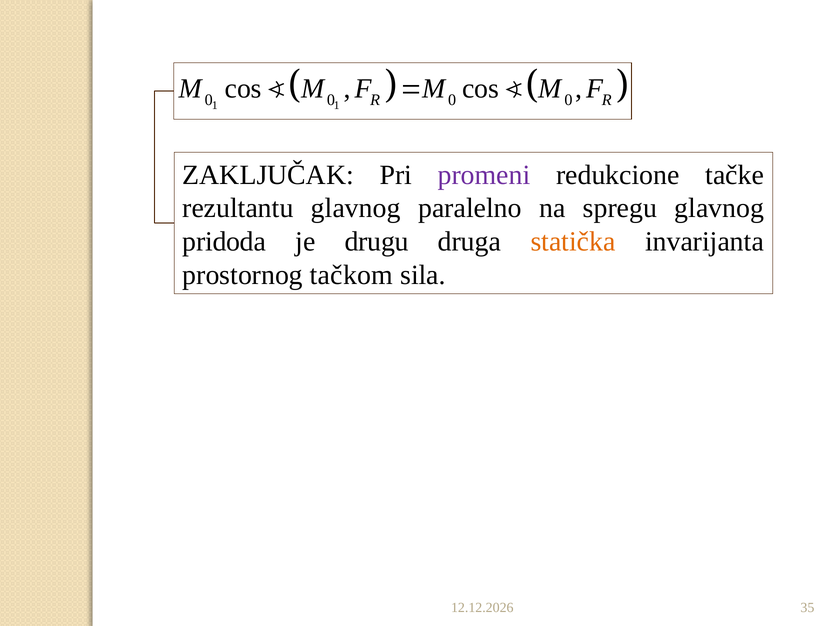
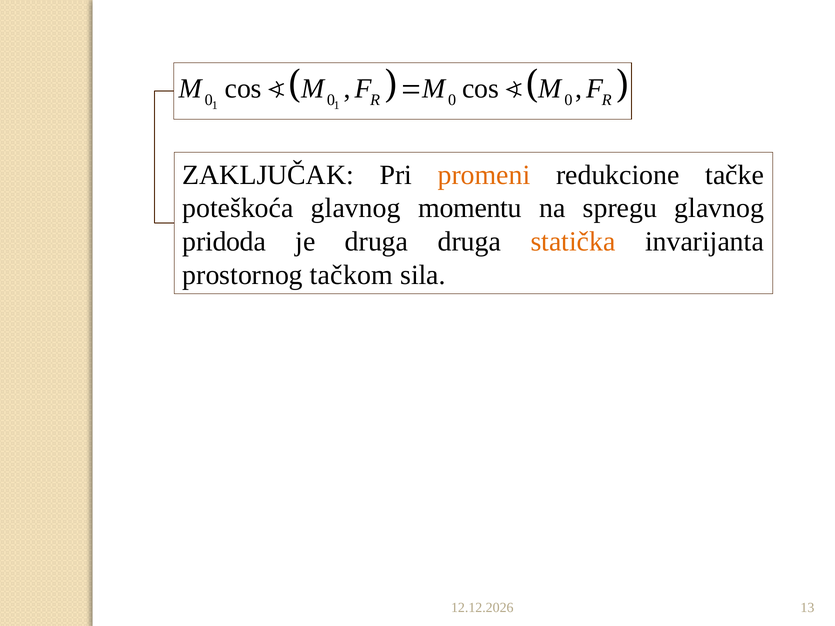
promeni colour: purple -> orange
rezultantu: rezultantu -> poteškoća
paralelno: paralelno -> momentu
je drugu: drugu -> druga
35: 35 -> 13
